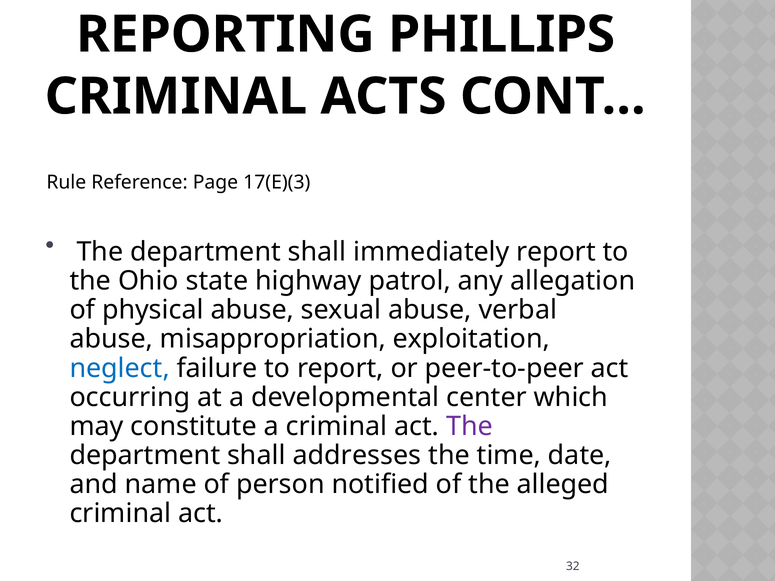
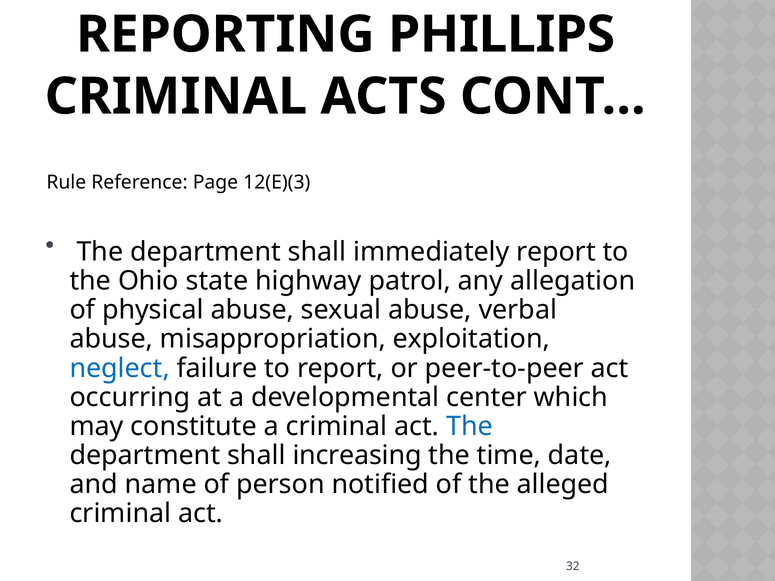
17(E)(3: 17(E)(3 -> 12(E)(3
The at (470, 426) colour: purple -> blue
addresses: addresses -> increasing
